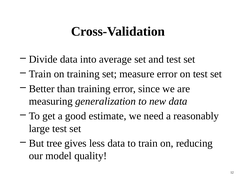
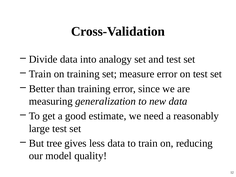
average: average -> analogy
